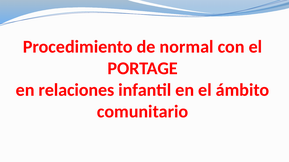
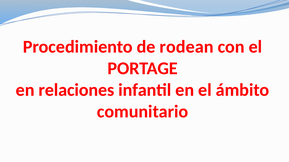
normal: normal -> rodean
